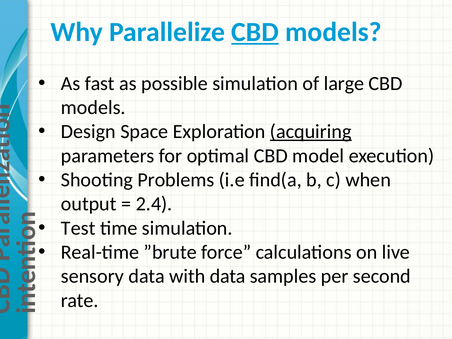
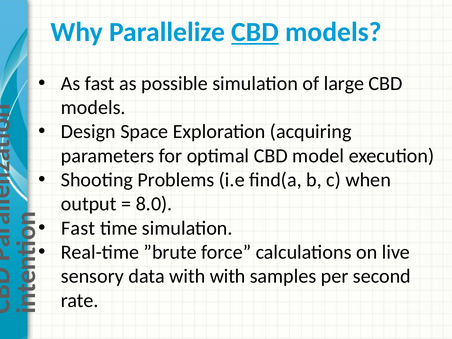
acquiring underline: present -> none
2.4: 2.4 -> 8.0
Test at (78, 228): Test -> Fast
with data: data -> with
